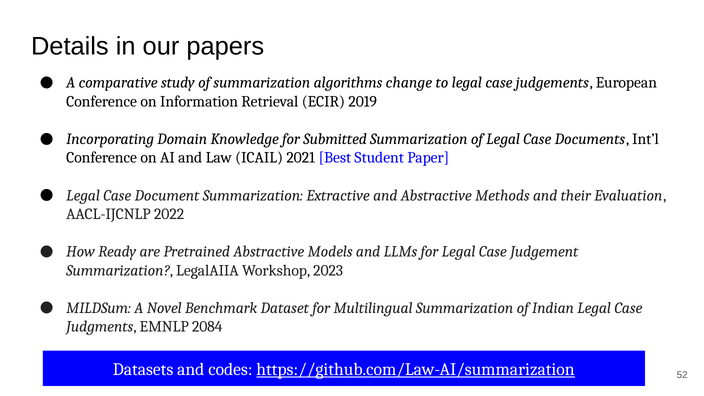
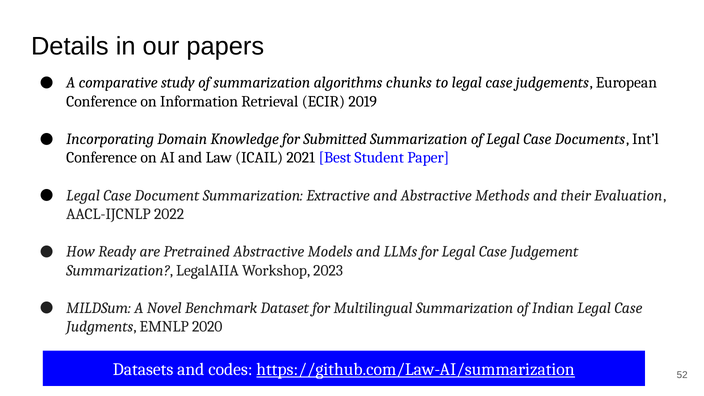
change: change -> chunks
2084: 2084 -> 2020
